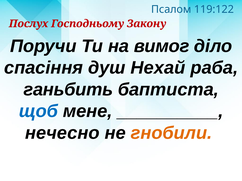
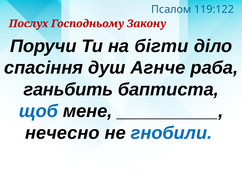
вимог: вимог -> бігти
Нехай: Нехай -> Агнче
гнобили colour: orange -> blue
